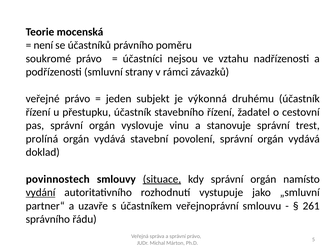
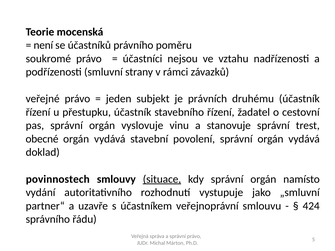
výkonná: výkonná -> právních
prolíná: prolíná -> obecné
vydání underline: present -> none
261: 261 -> 424
